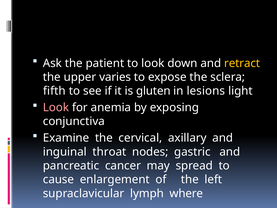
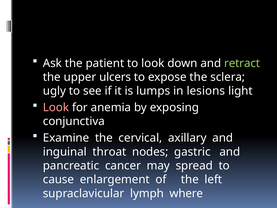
retract colour: yellow -> light green
varies: varies -> ulcers
fifth: fifth -> ugly
gluten: gluten -> lumps
